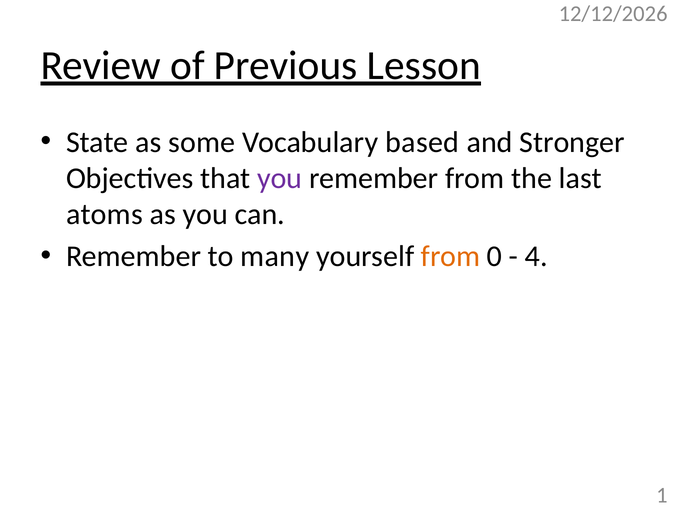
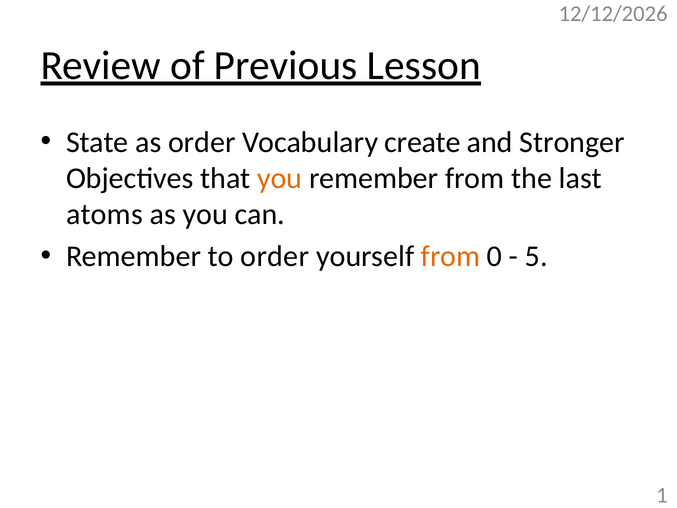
as some: some -> order
based: based -> create
you at (280, 178) colour: purple -> orange
to many: many -> order
4: 4 -> 5
